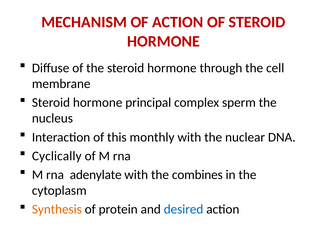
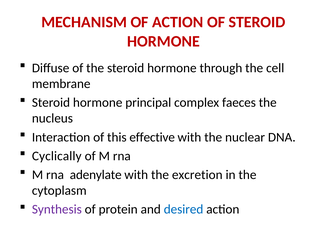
sperm: sperm -> faeces
monthly: monthly -> effective
combines: combines -> excretion
Synthesis colour: orange -> purple
